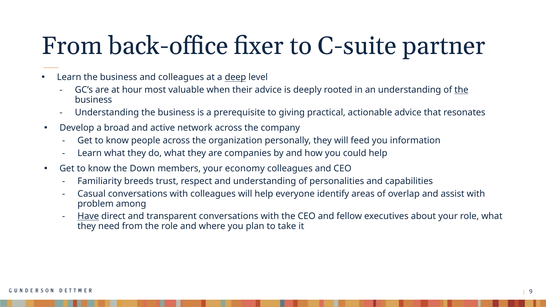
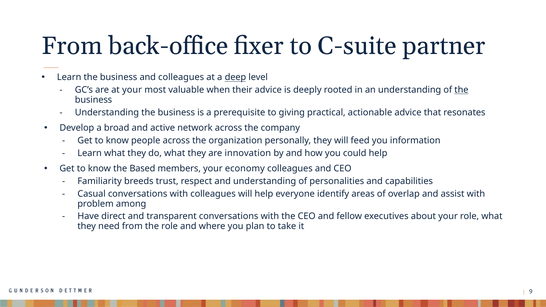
at hour: hour -> your
companies: companies -> innovation
Down: Down -> Based
Have underline: present -> none
